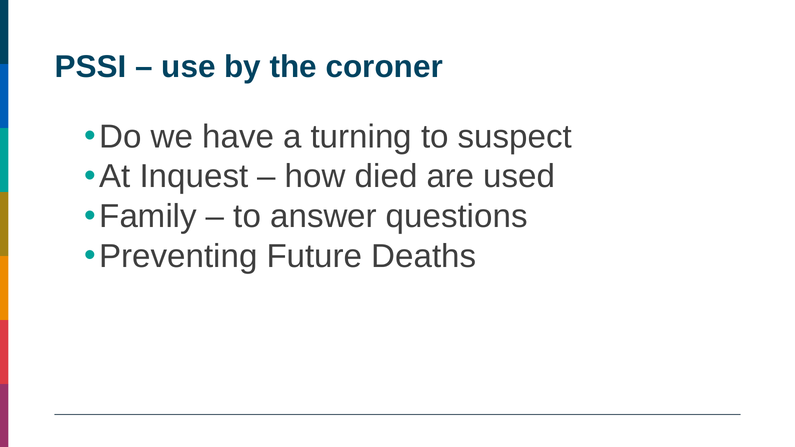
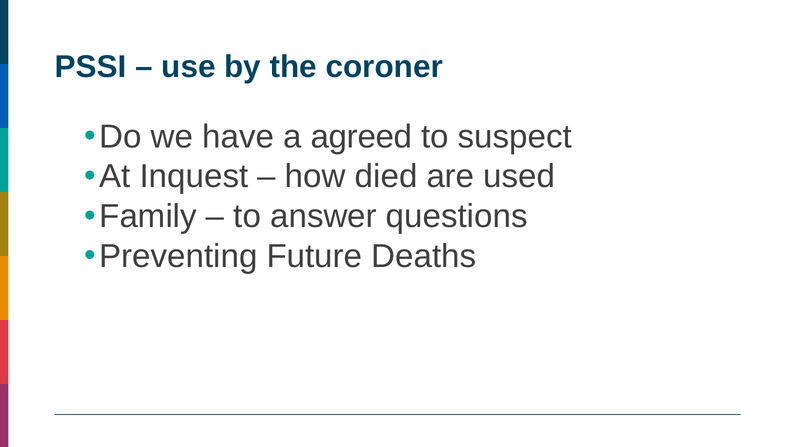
turning: turning -> agreed
